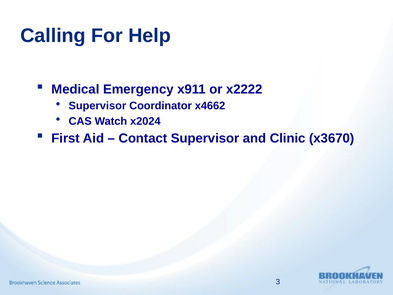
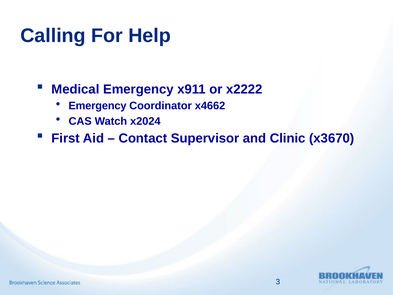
Supervisor at (97, 106): Supervisor -> Emergency
